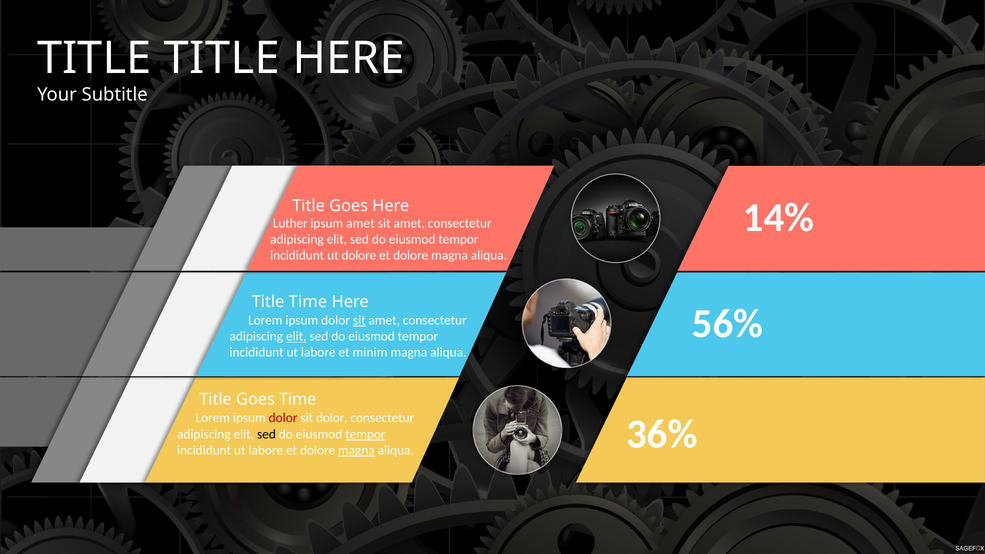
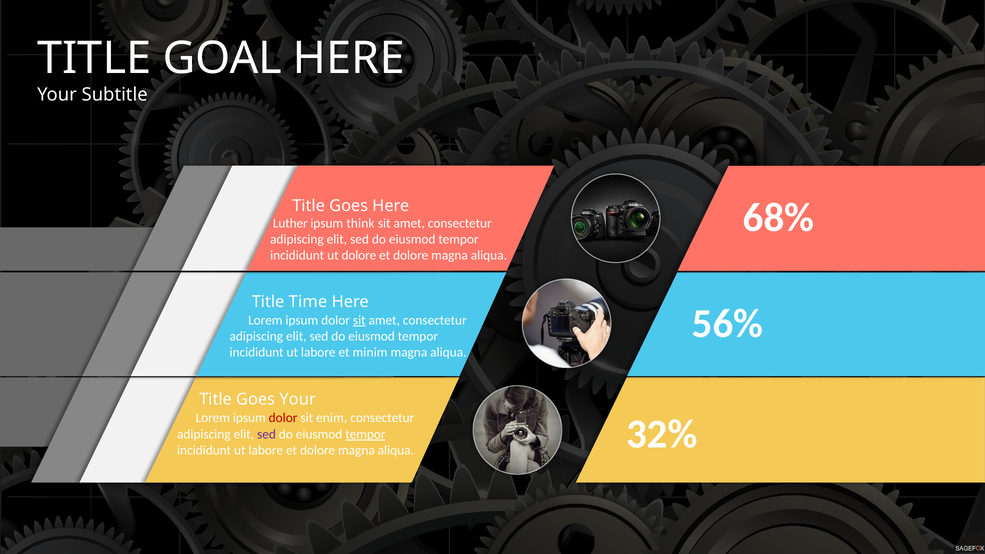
TITLE TITLE: TITLE -> GOAL
14%: 14% -> 68%
ipsum amet: amet -> think
elit at (296, 337) underline: present -> none
Goes Time: Time -> Your
sit dolor: dolor -> enim
36%: 36% -> 32%
sed at (266, 434) colour: black -> purple
magna at (356, 450) underline: present -> none
